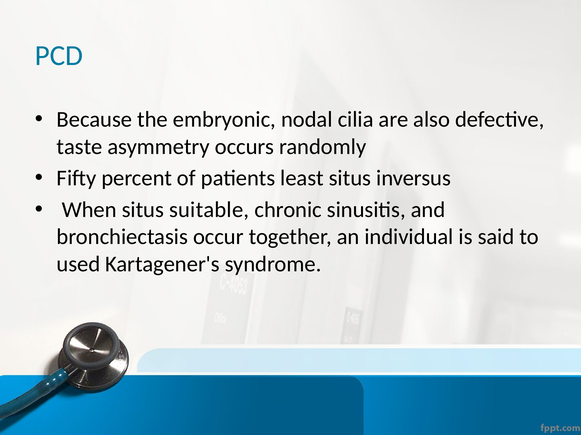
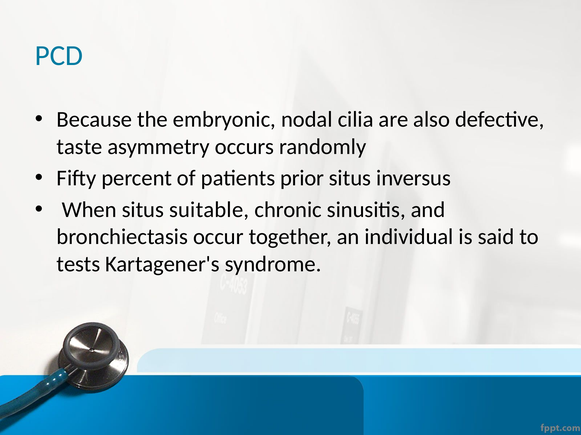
least: least -> prior
used: used -> tests
